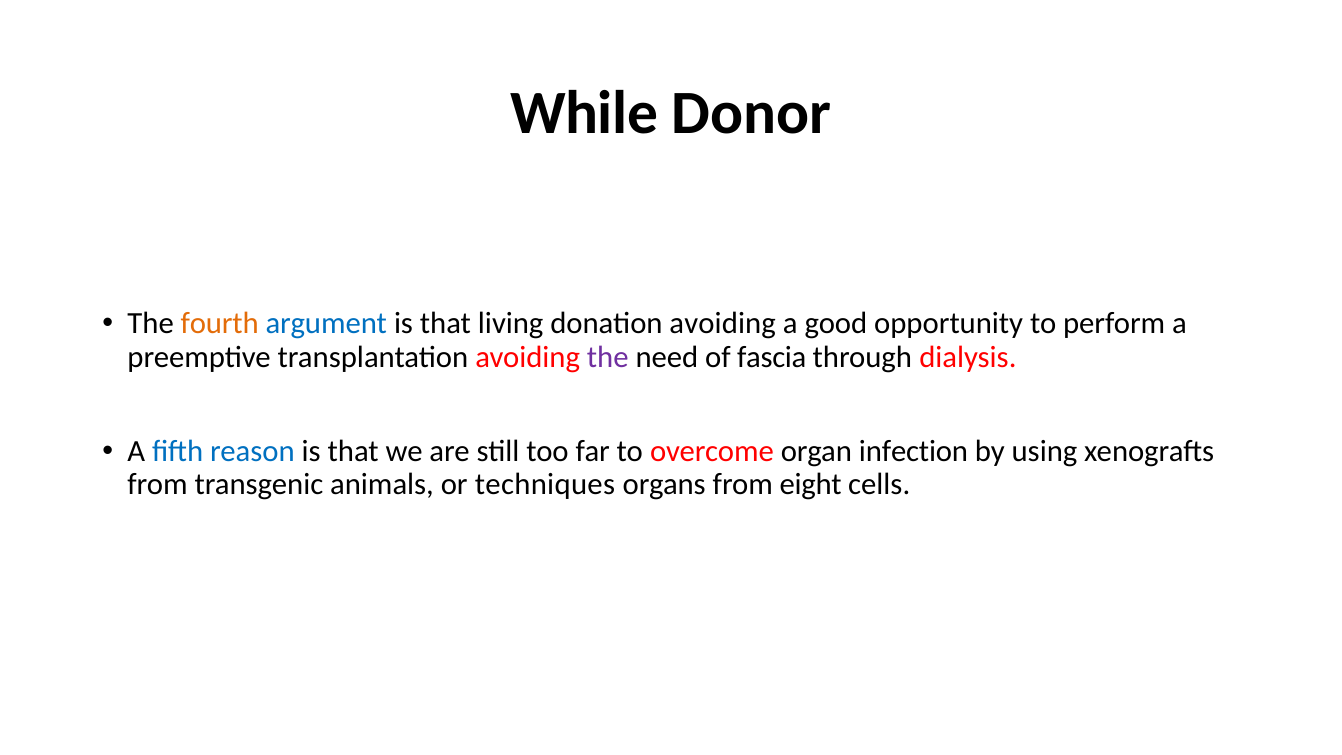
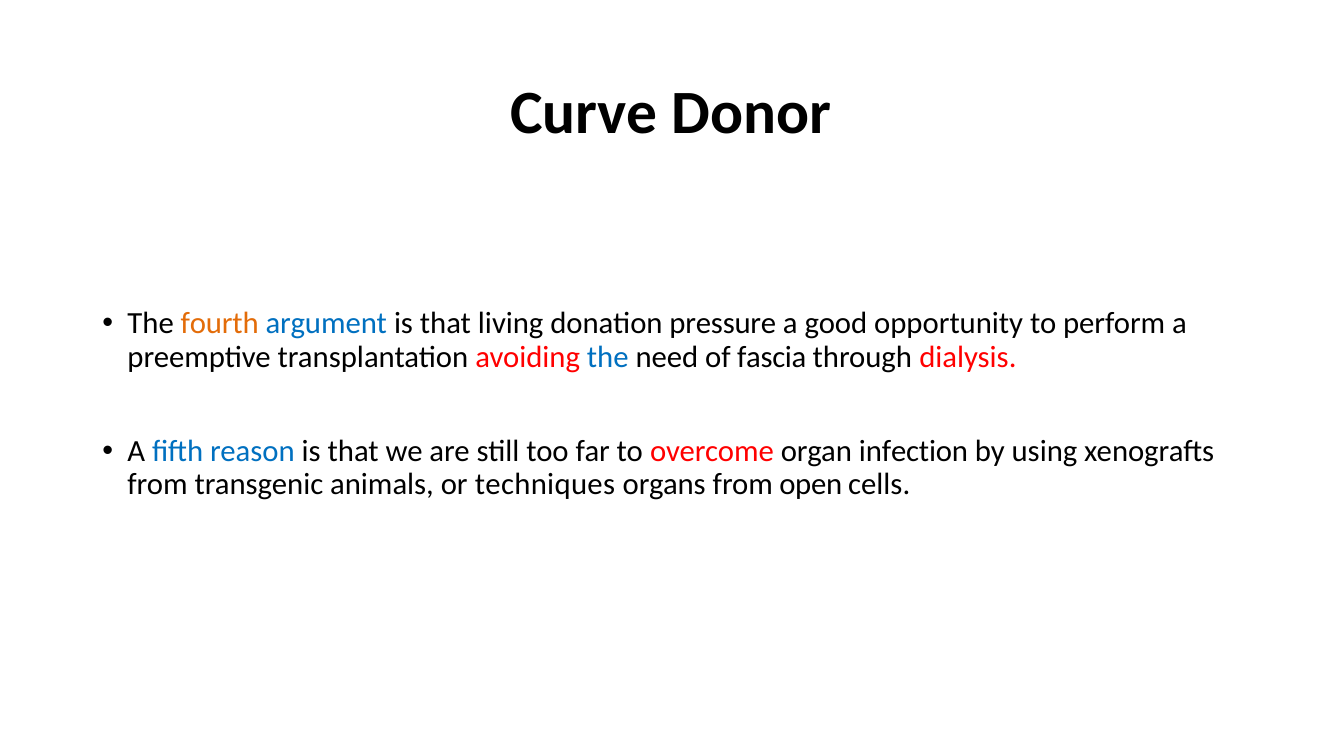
While: While -> Curve
donation avoiding: avoiding -> pressure
the at (608, 357) colour: purple -> blue
eight: eight -> open
